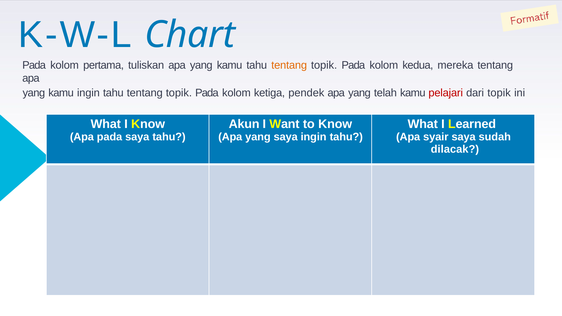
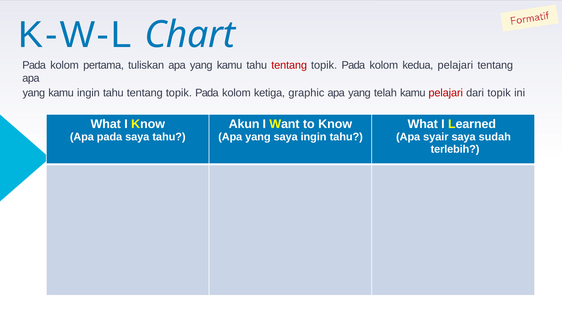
tentang at (289, 65) colour: orange -> red
kedua mereka: mereka -> pelajari
pendek: pendek -> graphic
dilacak: dilacak -> terlebih
